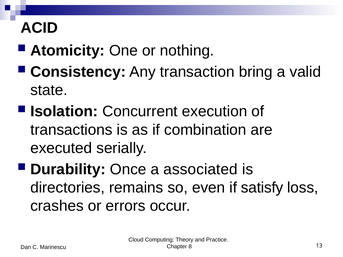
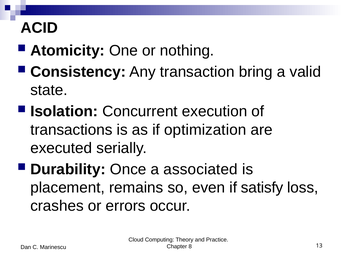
combination: combination -> optimization
directories: directories -> placement
